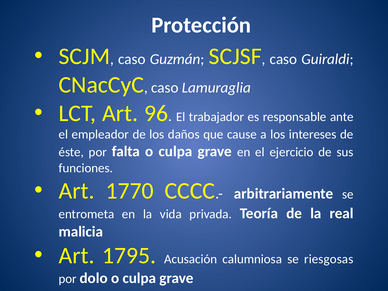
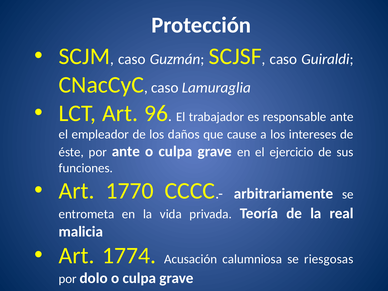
por falta: falta -> ante
1795: 1795 -> 1774
